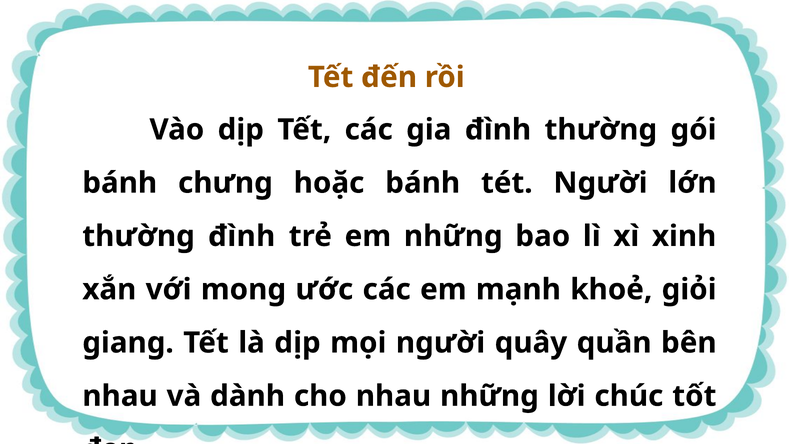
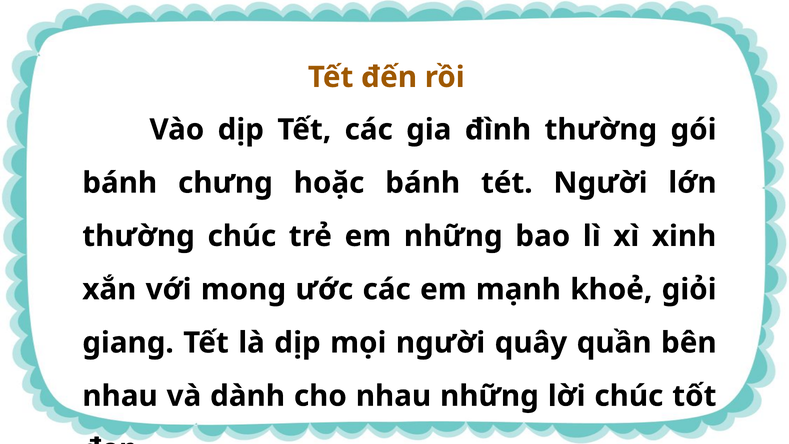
thường đình: đình -> chúc
